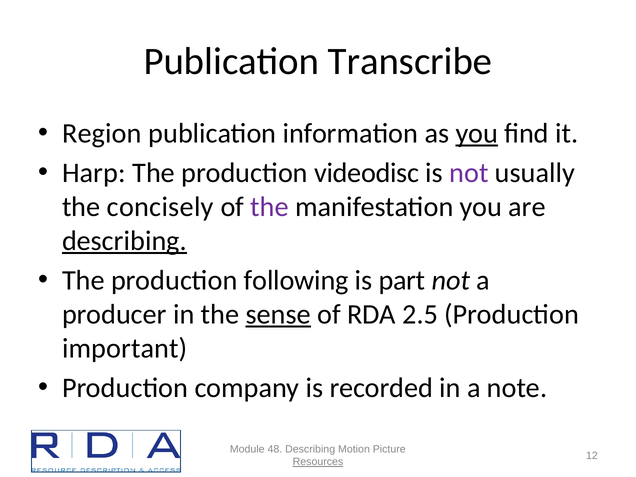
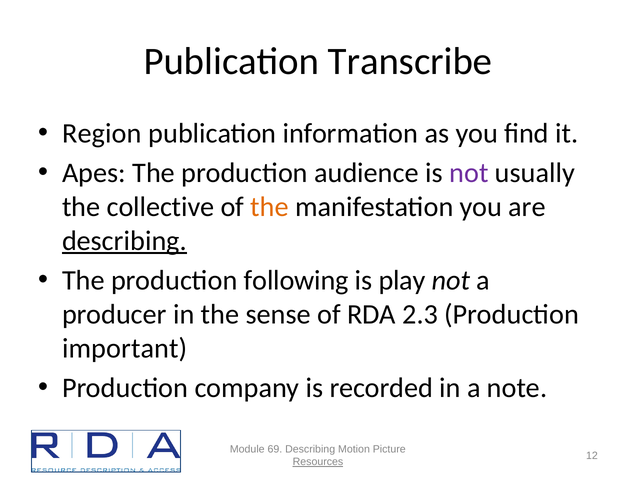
you at (477, 133) underline: present -> none
Harp: Harp -> Apes
videodisc: videodisc -> audience
concisely: concisely -> collective
the at (270, 207) colour: purple -> orange
part: part -> play
sense underline: present -> none
2.5: 2.5 -> 2.3
48: 48 -> 69
